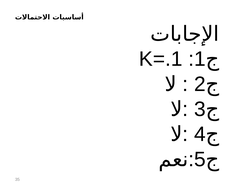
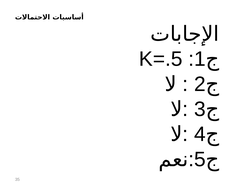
K=.1: K=.1 -> K=.5
